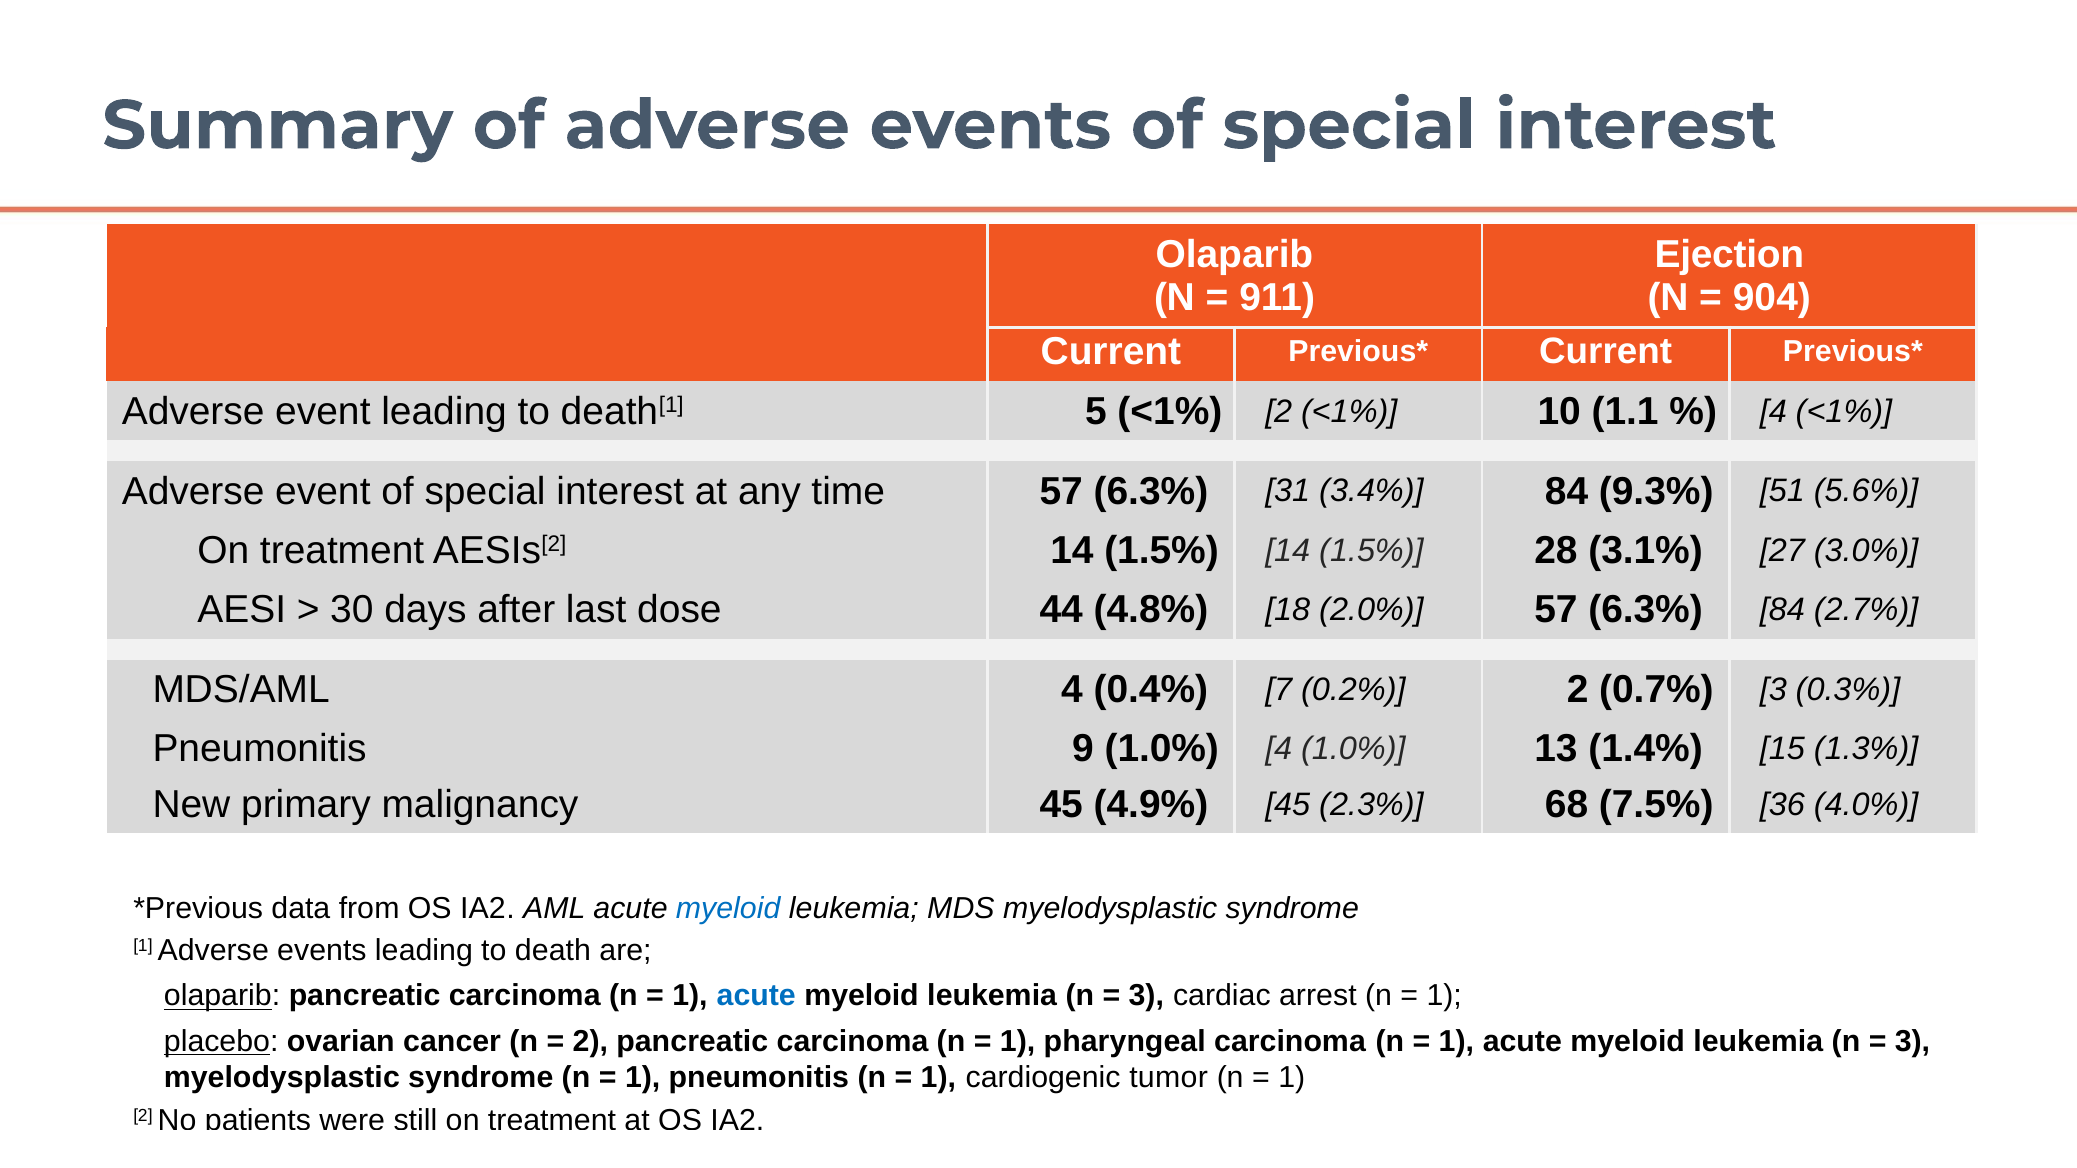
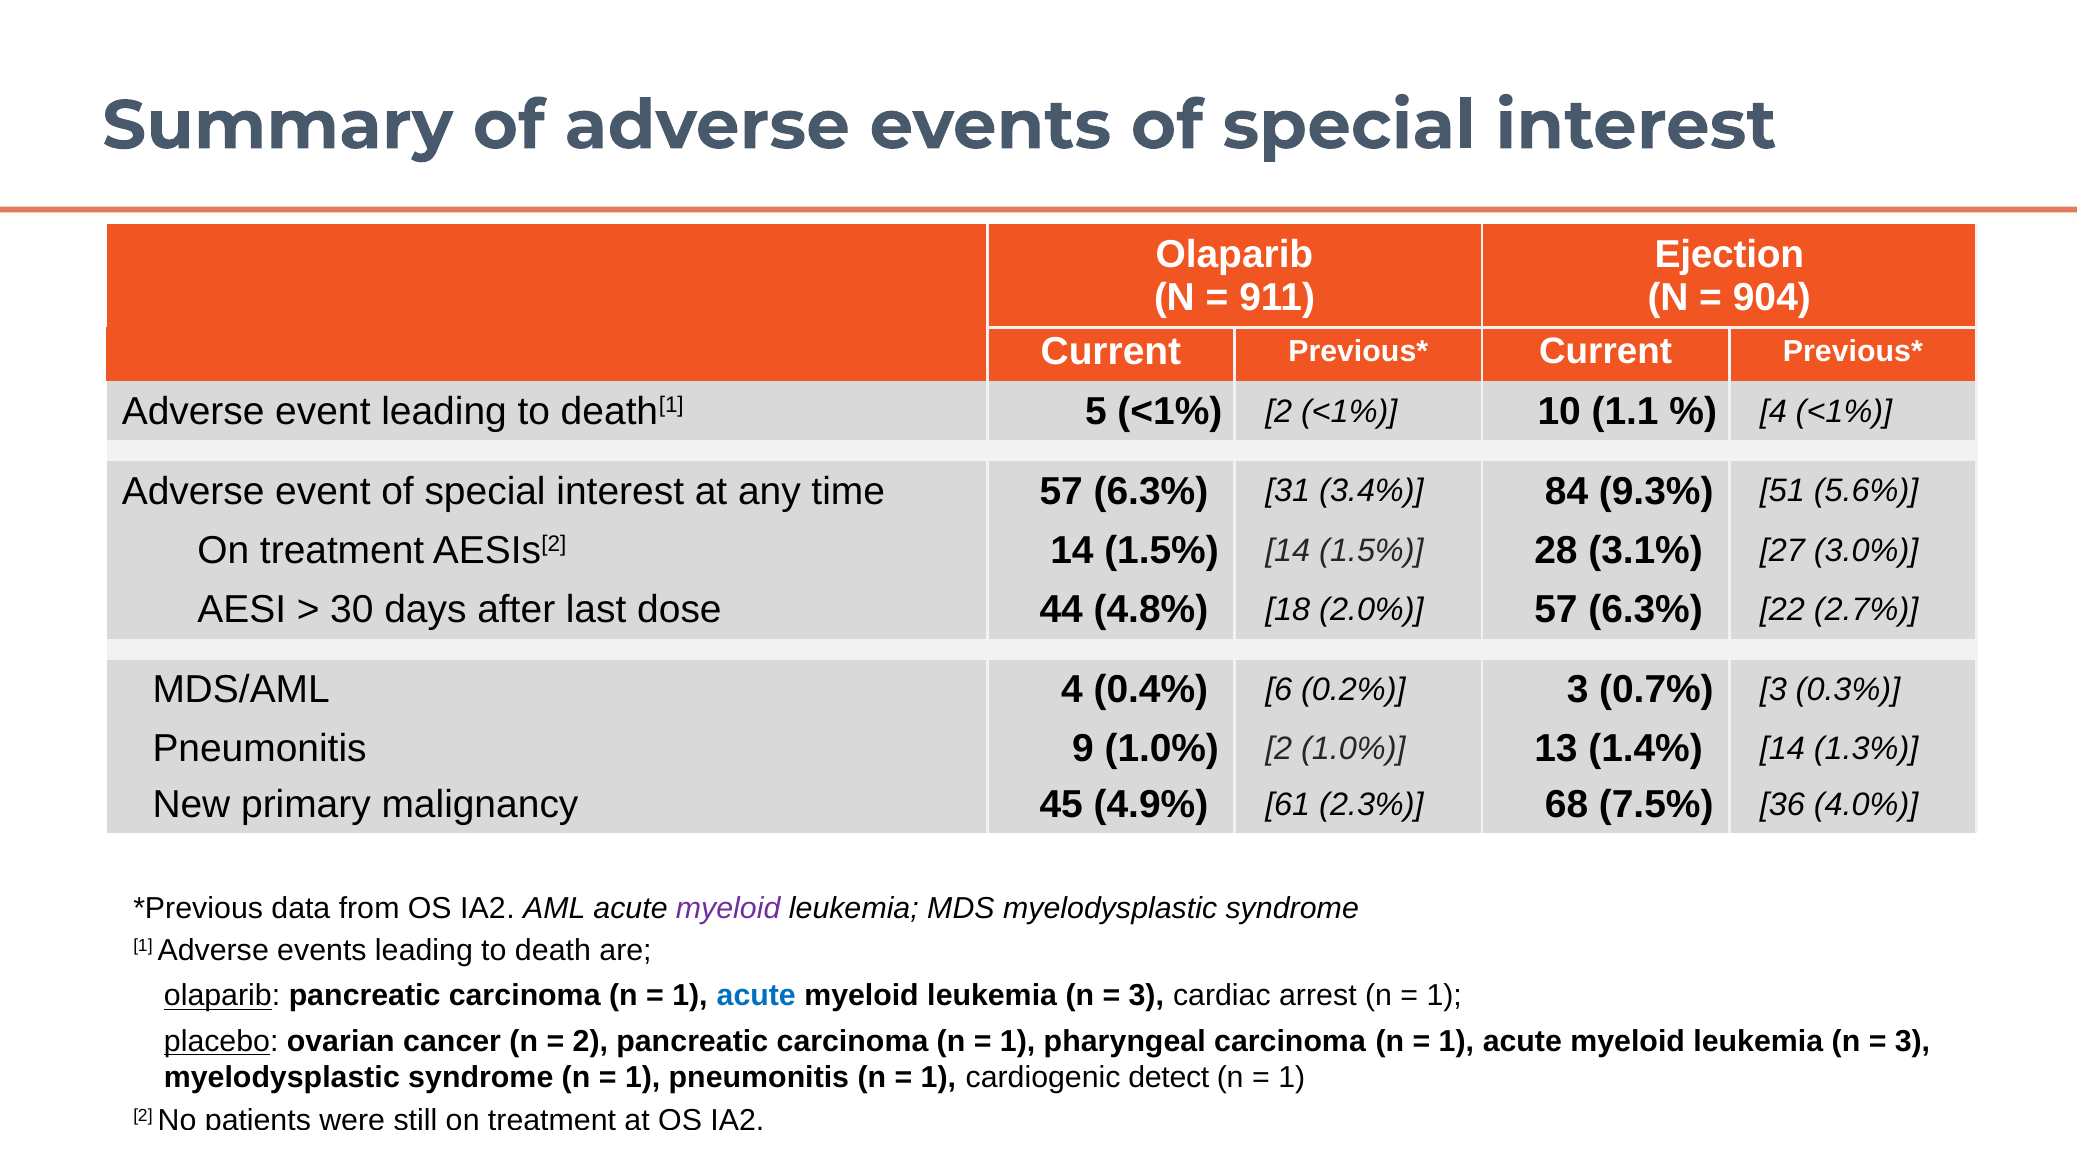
6.3% 84: 84 -> 22
7: 7 -> 6
0.2% 2: 2 -> 3
1.0% 4: 4 -> 2
1.4% 15: 15 -> 14
4.9% 45: 45 -> 61
myeloid at (728, 908) colour: blue -> purple
tumor: tumor -> detect
